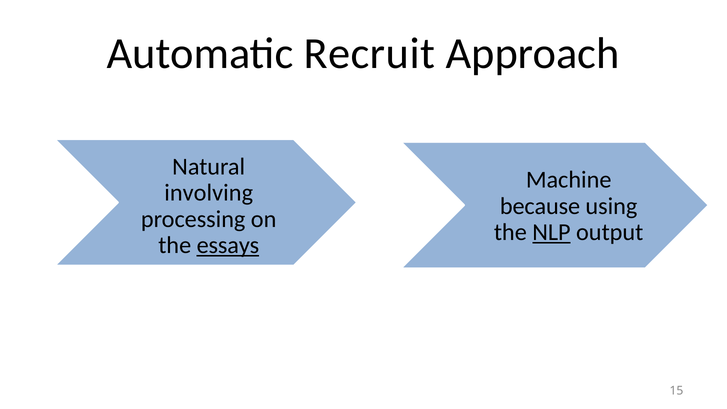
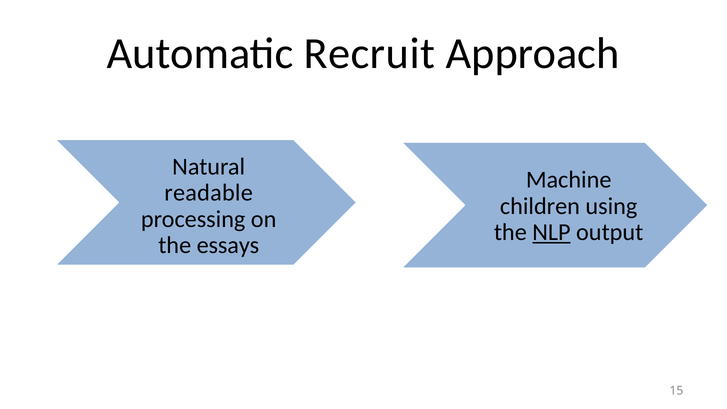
involving: involving -> readable
because: because -> children
essays underline: present -> none
